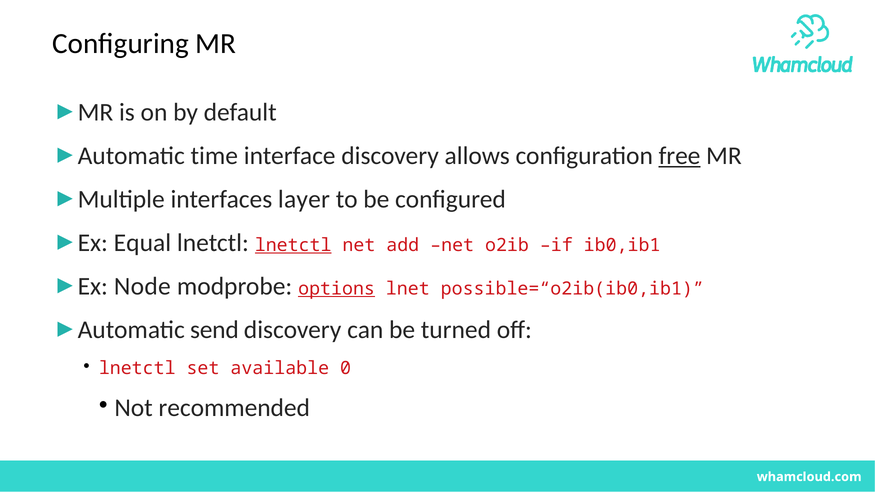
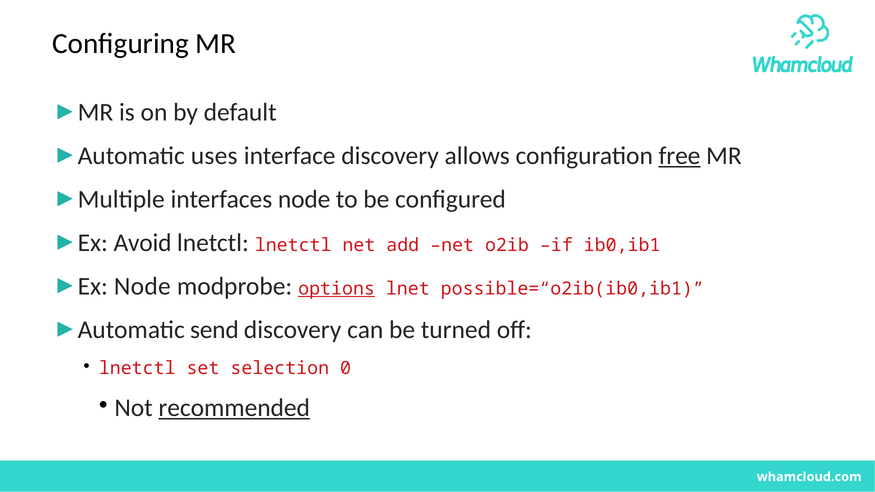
time: time -> uses
interfaces layer: layer -> node
Equal: Equal -> Avoid
lnetctl at (293, 245) underline: present -> none
available: available -> selection
recommended underline: none -> present
